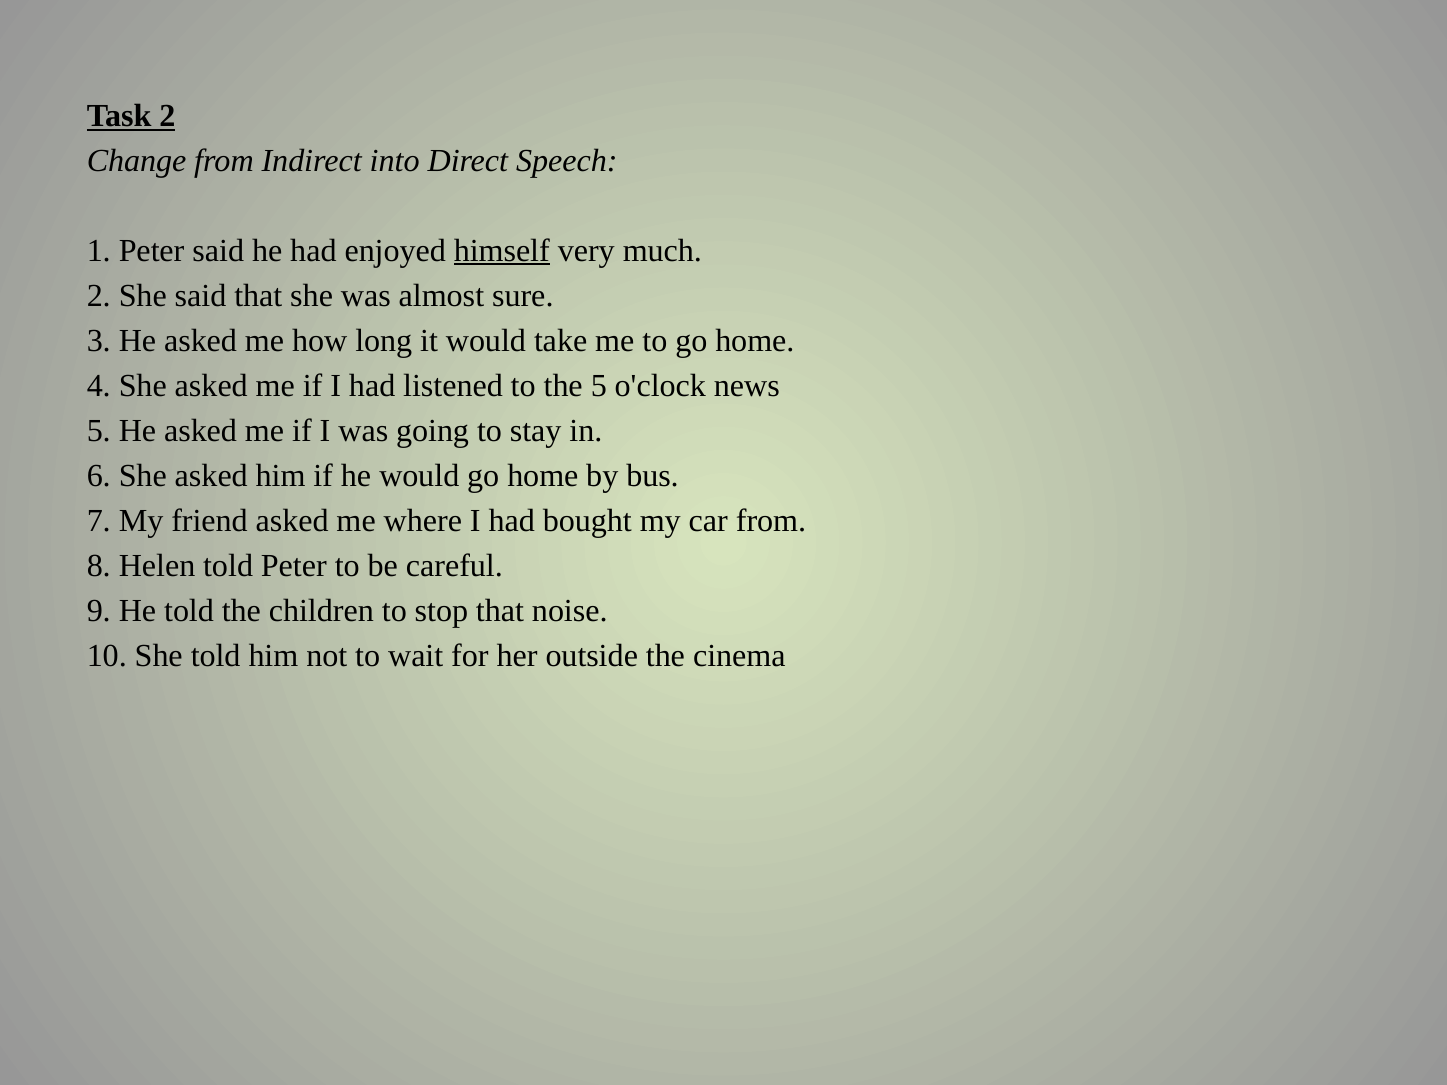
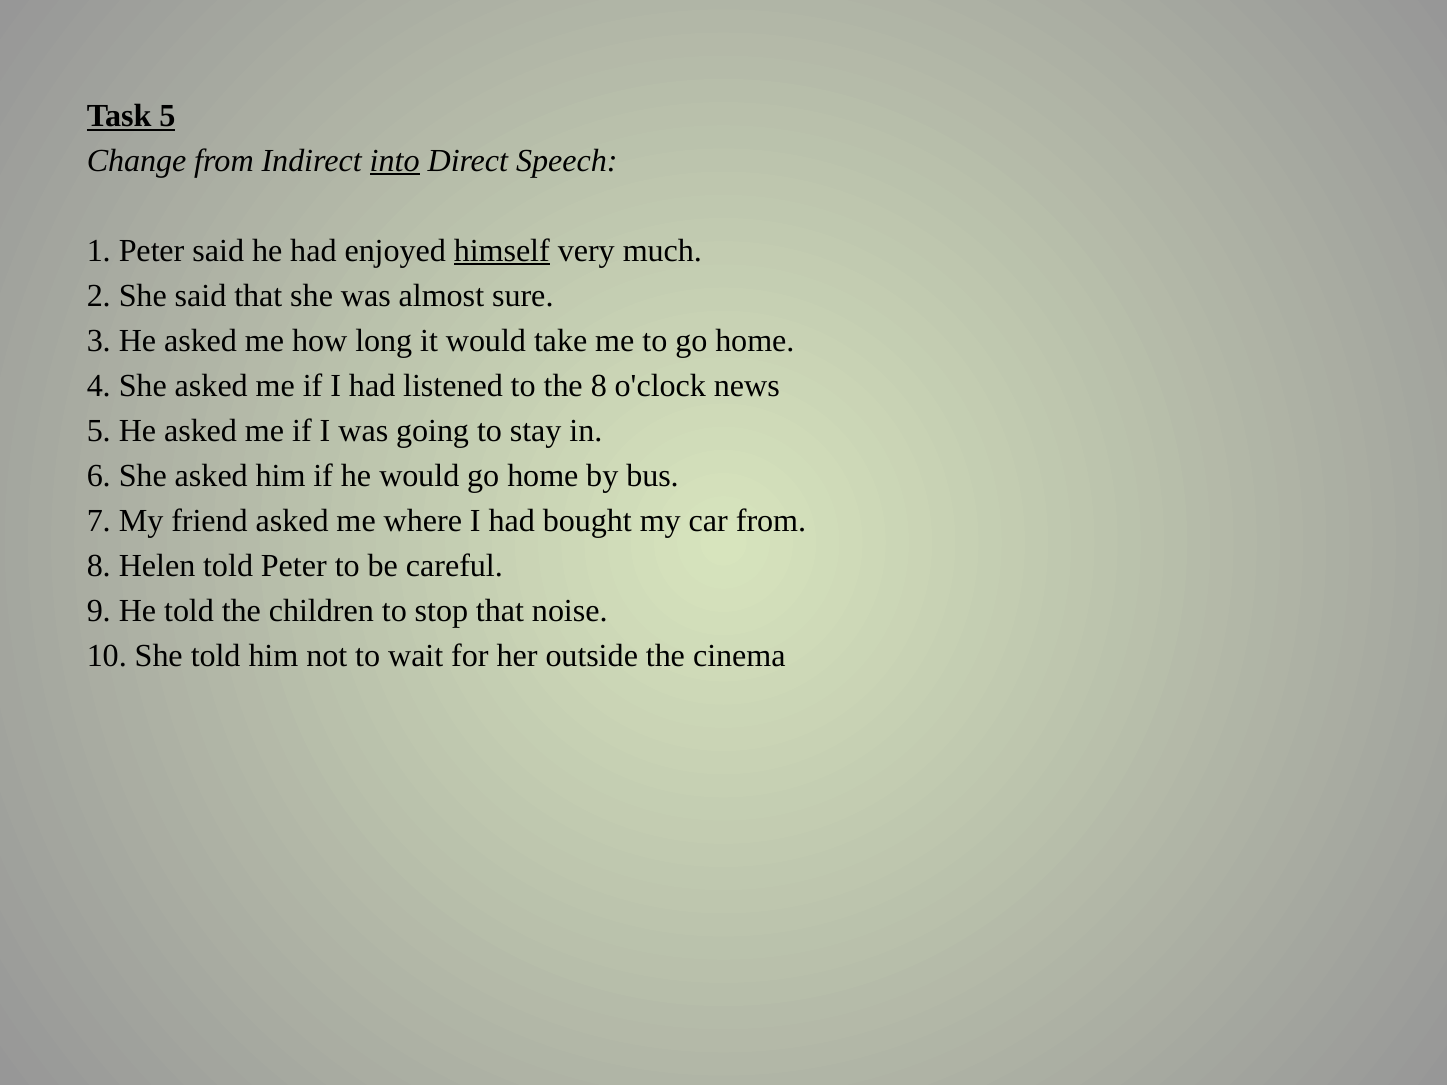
Task 2: 2 -> 5
into underline: none -> present
the 5: 5 -> 8
